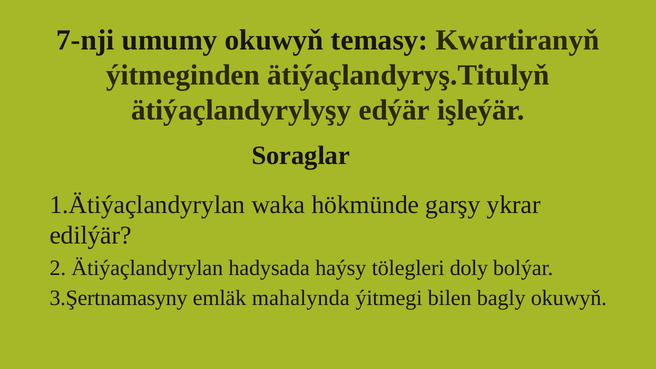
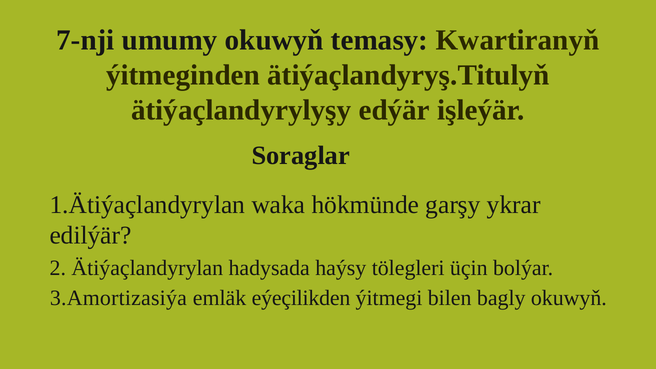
doly: doly -> üçin
3.Şertnamasyny: 3.Şertnamasyny -> 3.Amortizasiýa
mahalynda: mahalynda -> eýeçilikden
